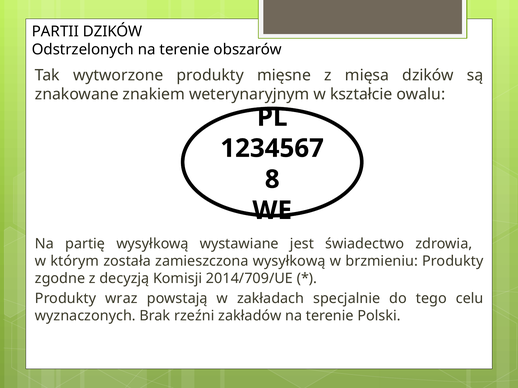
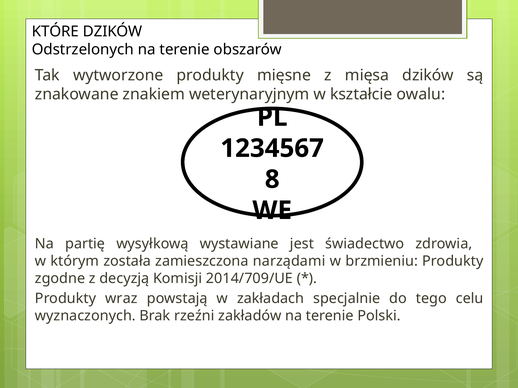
PARTII: PARTII -> KTÓRE
zamieszczona wysyłkową: wysyłkową -> narządami
